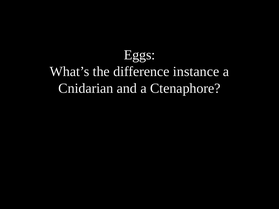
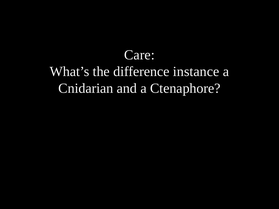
Eggs: Eggs -> Care
